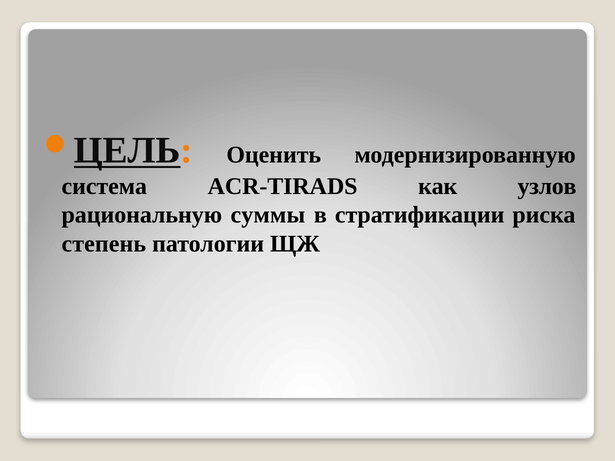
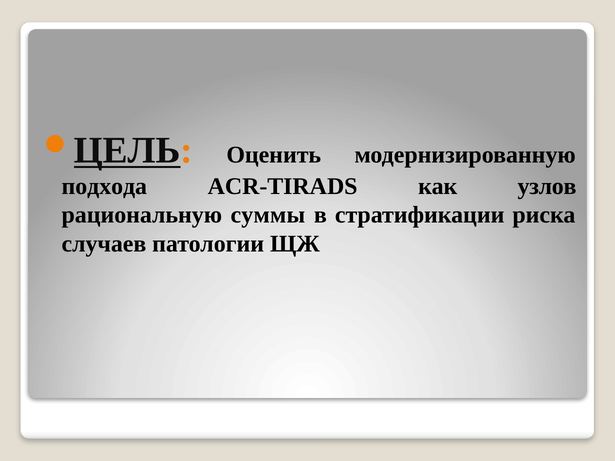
система: система -> подхода
степень: степень -> случаев
